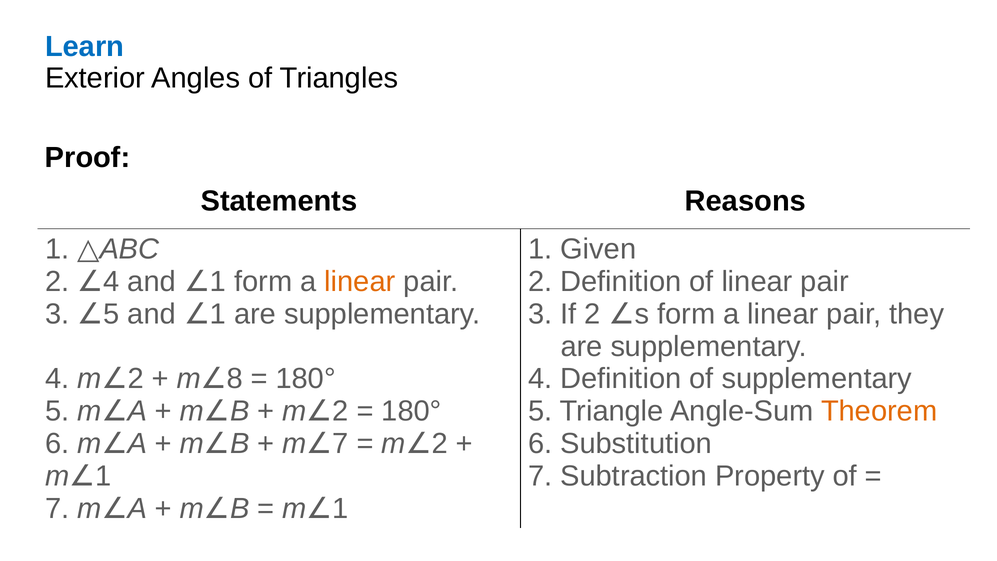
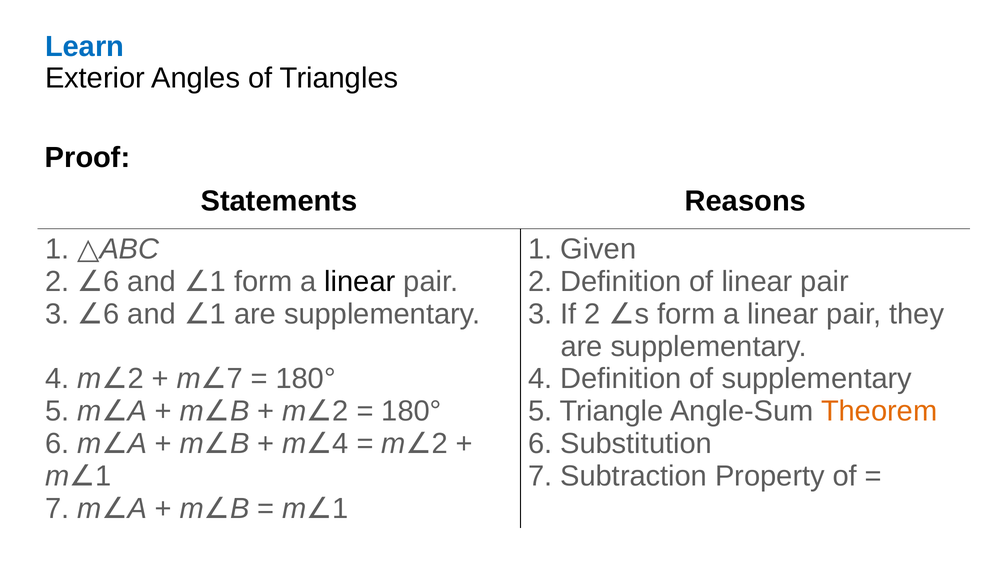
2 4: 4 -> 6
linear at (360, 281) colour: orange -> black
3 5: 5 -> 6
8 at (235, 379): 8 -> 7
7 at (341, 444): 7 -> 4
